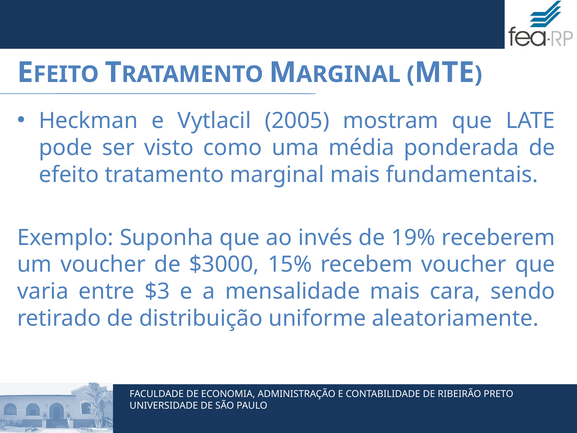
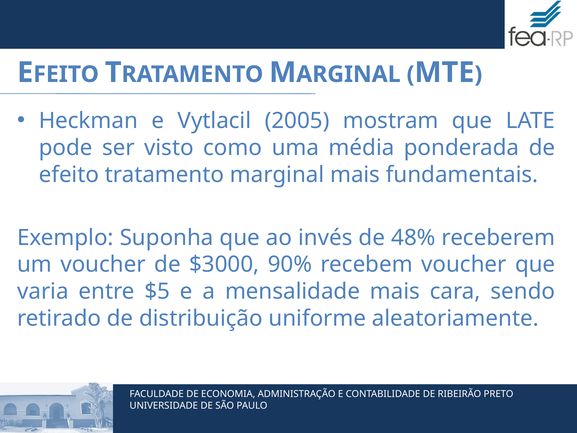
19%: 19% -> 48%
15%: 15% -> 90%
$3: $3 -> $5
